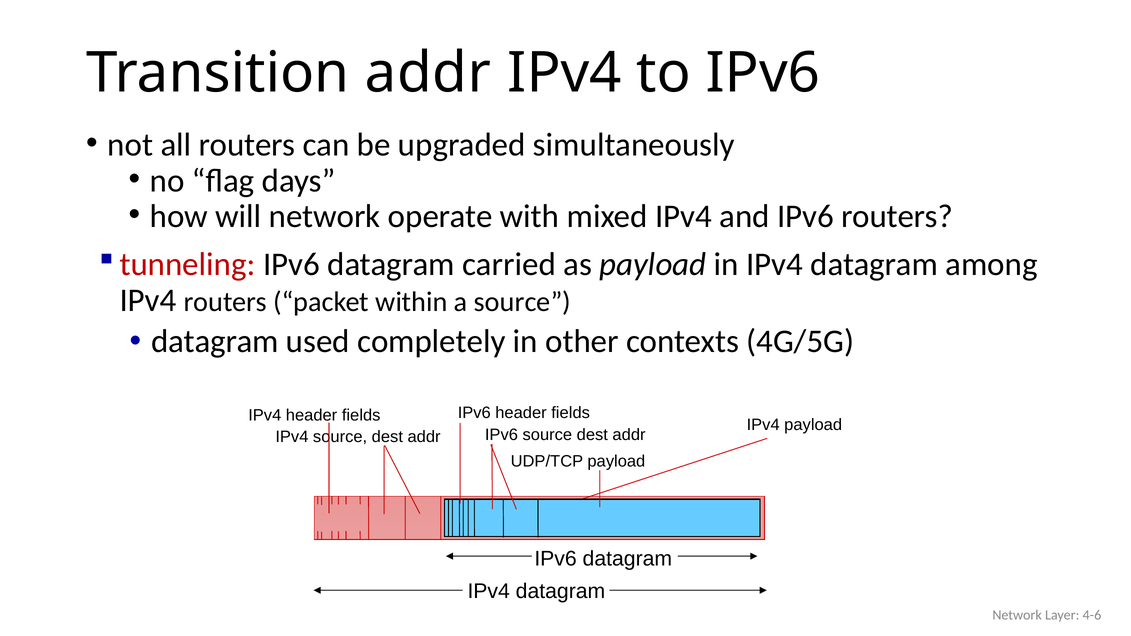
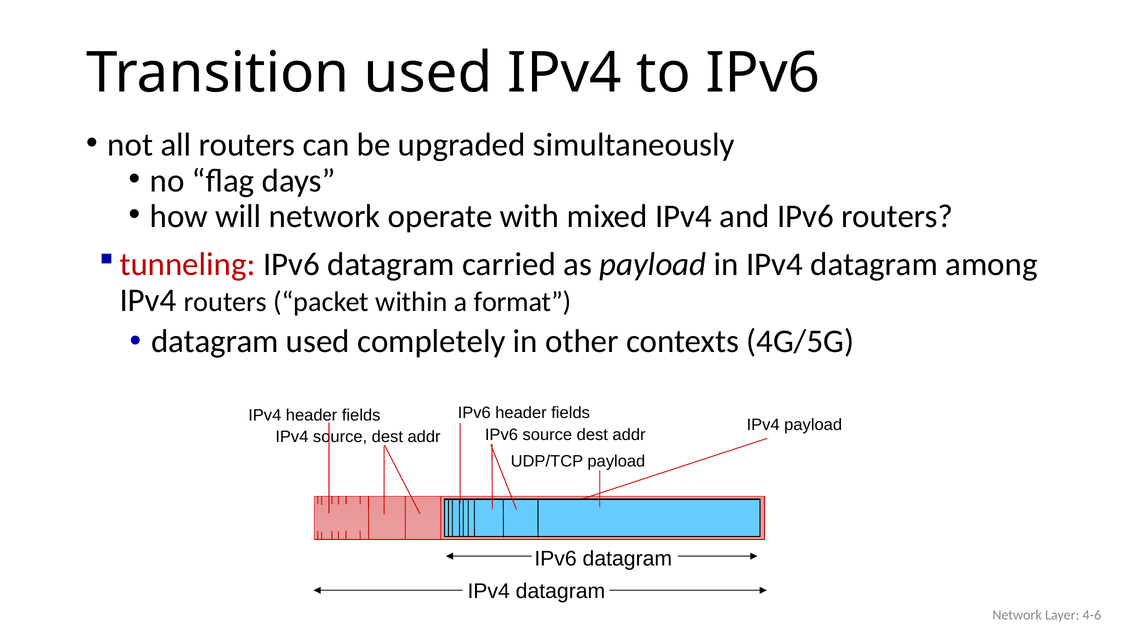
Transition addr: addr -> used
a source: source -> format
